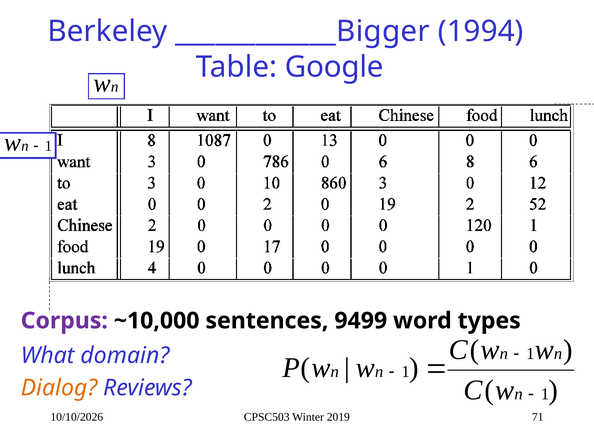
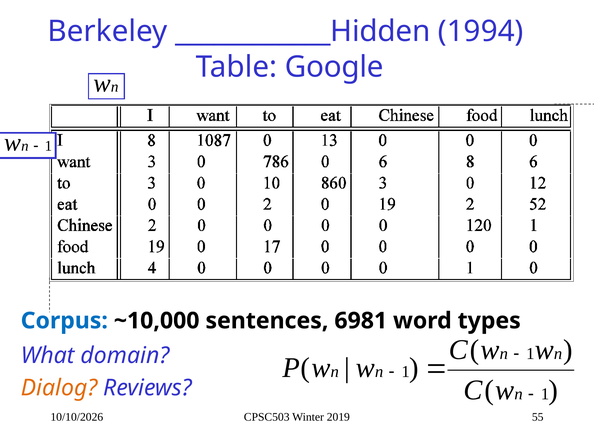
____________Bigger: ____________Bigger -> ____________Hidden
Corpus colour: purple -> blue
9499: 9499 -> 6981
71: 71 -> 55
